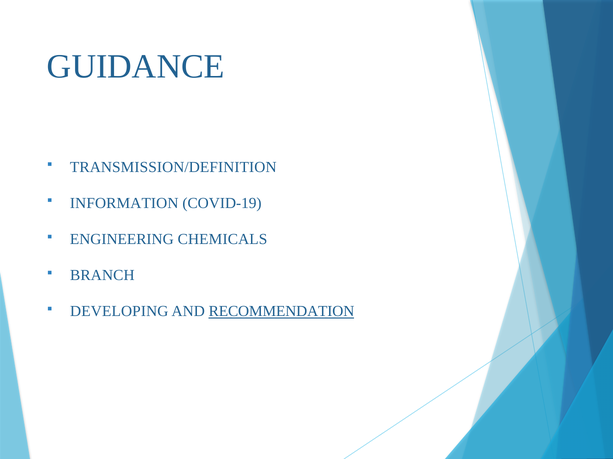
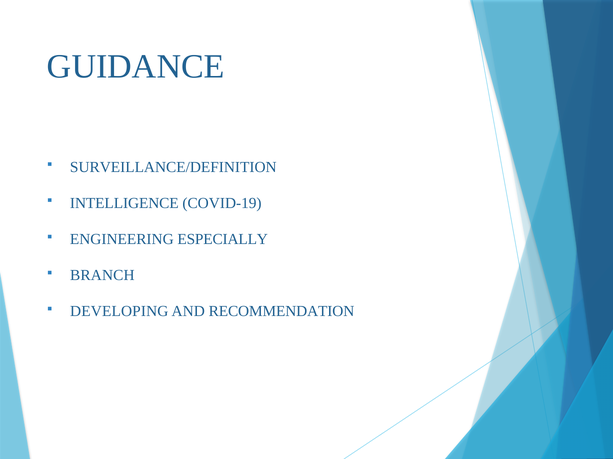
TRANSMISSION/DEFINITION: TRANSMISSION/DEFINITION -> SURVEILLANCE/DEFINITION
INFORMATION: INFORMATION -> INTELLIGENCE
CHEMICALS: CHEMICALS -> ESPECIALLY
RECOMMENDATION underline: present -> none
